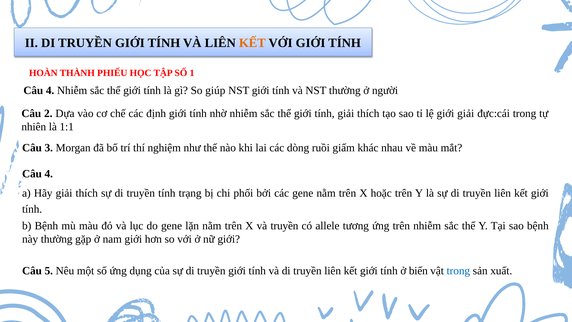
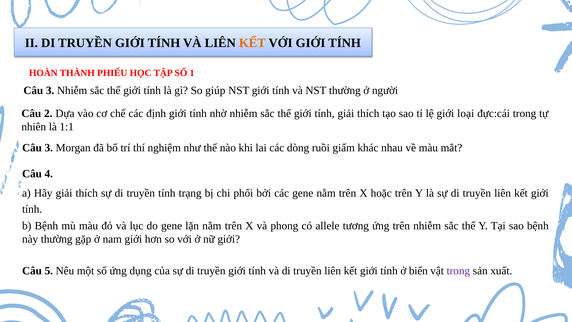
4 at (50, 90): 4 -> 3
giới giải: giải -> loại
và truyền: truyền -> phong
trong at (458, 270) colour: blue -> purple
